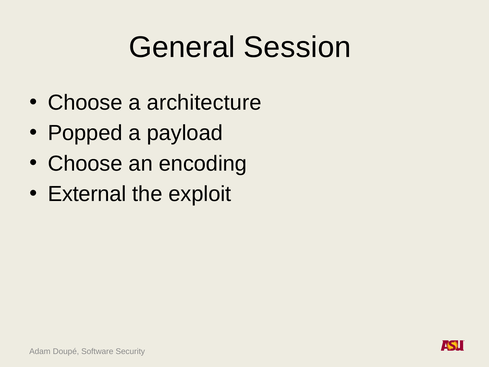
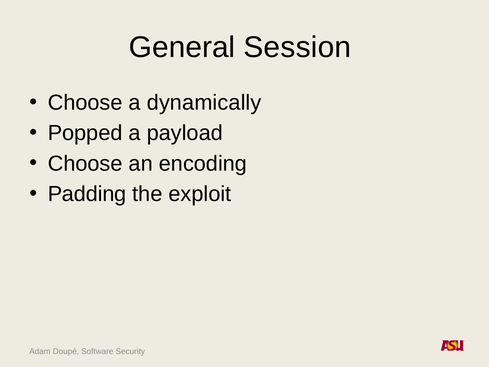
architecture: architecture -> dynamically
External: External -> Padding
